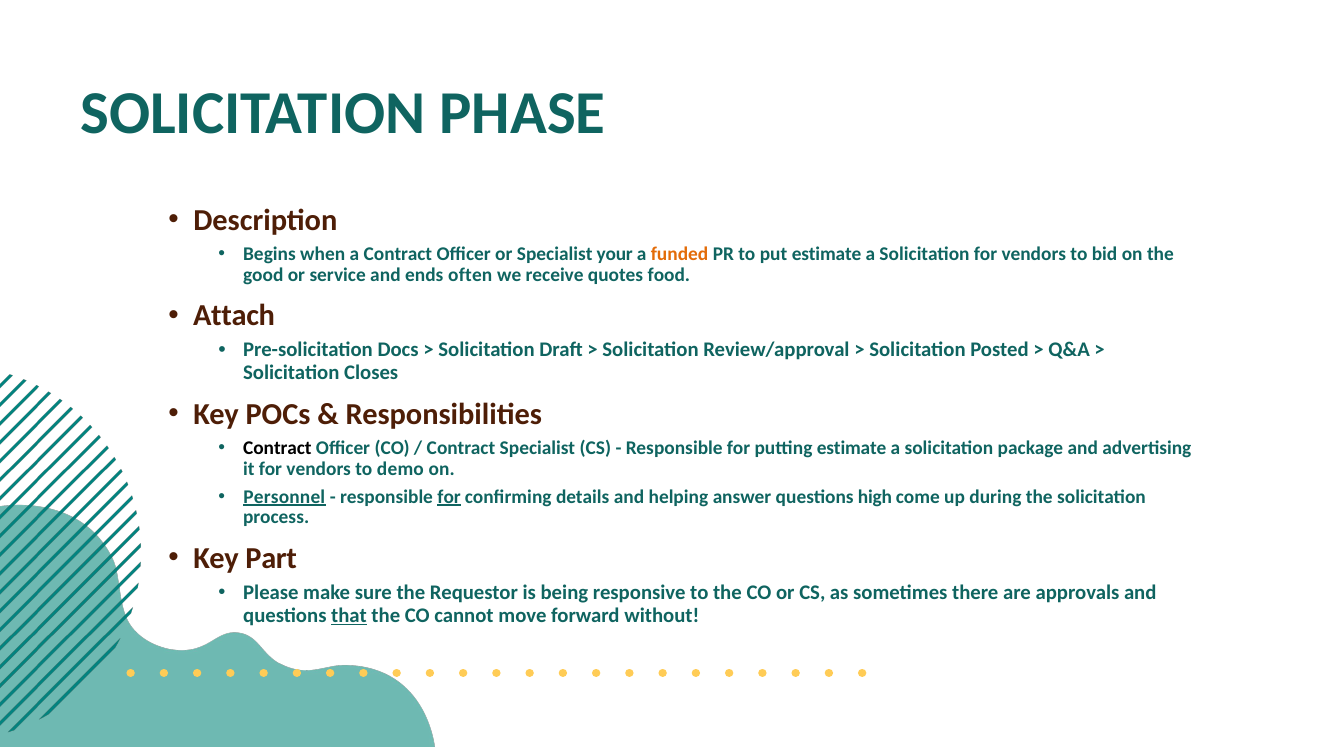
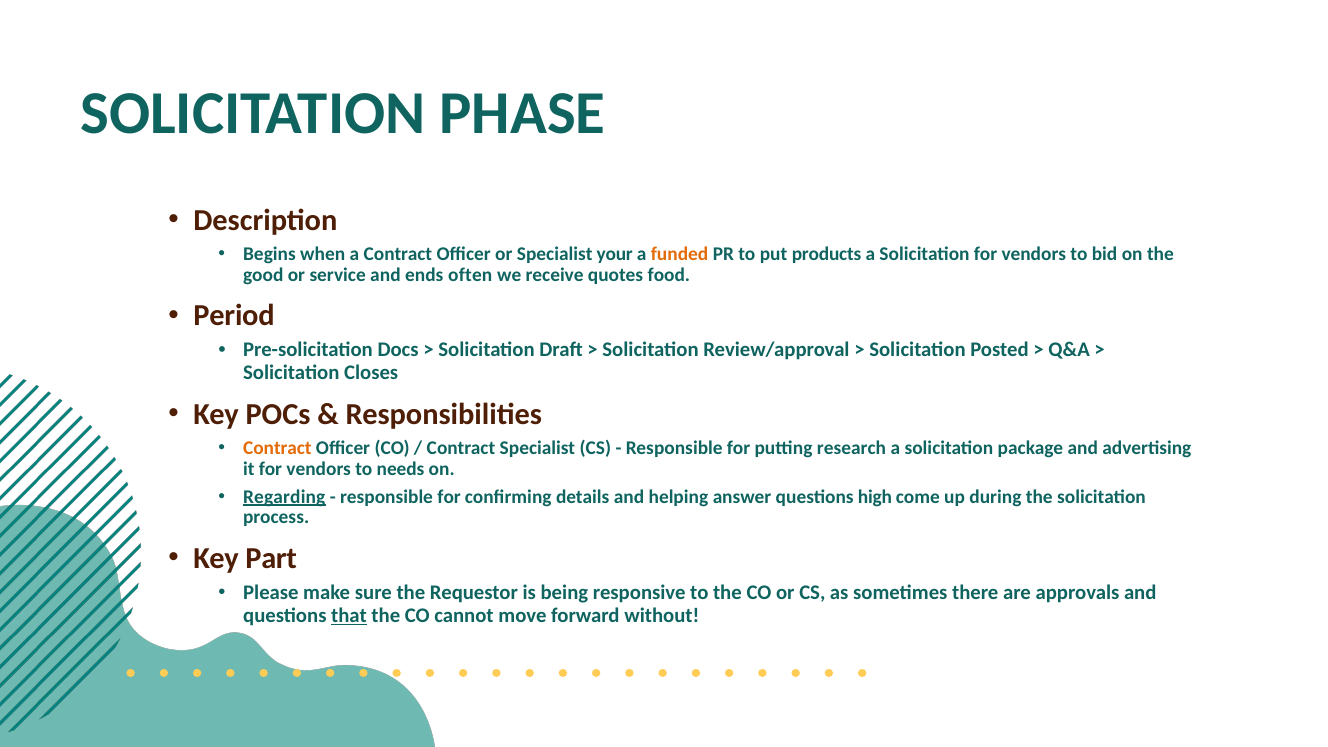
put estimate: estimate -> products
Attach: Attach -> Period
Contract at (277, 448) colour: black -> orange
putting estimate: estimate -> research
demo: demo -> needs
Personnel: Personnel -> Regarding
for at (449, 497) underline: present -> none
